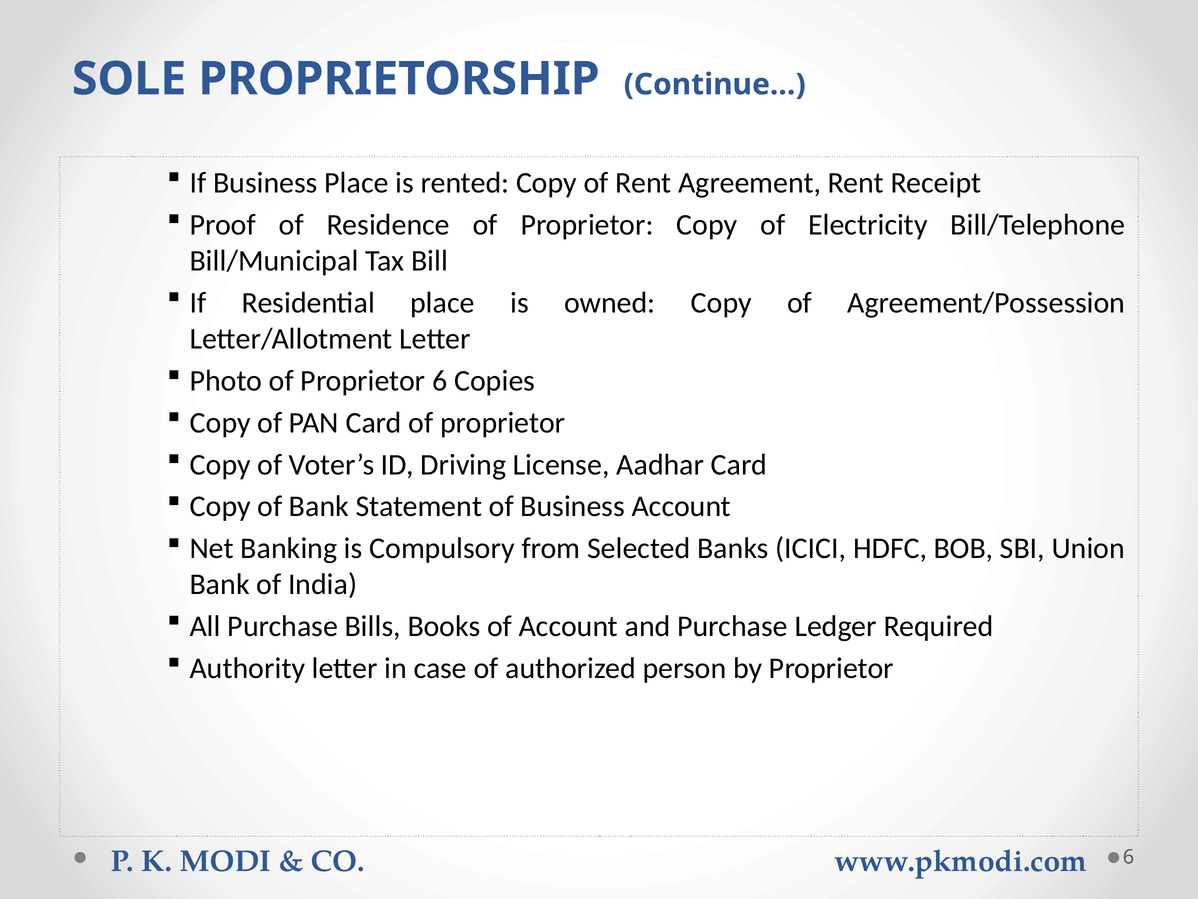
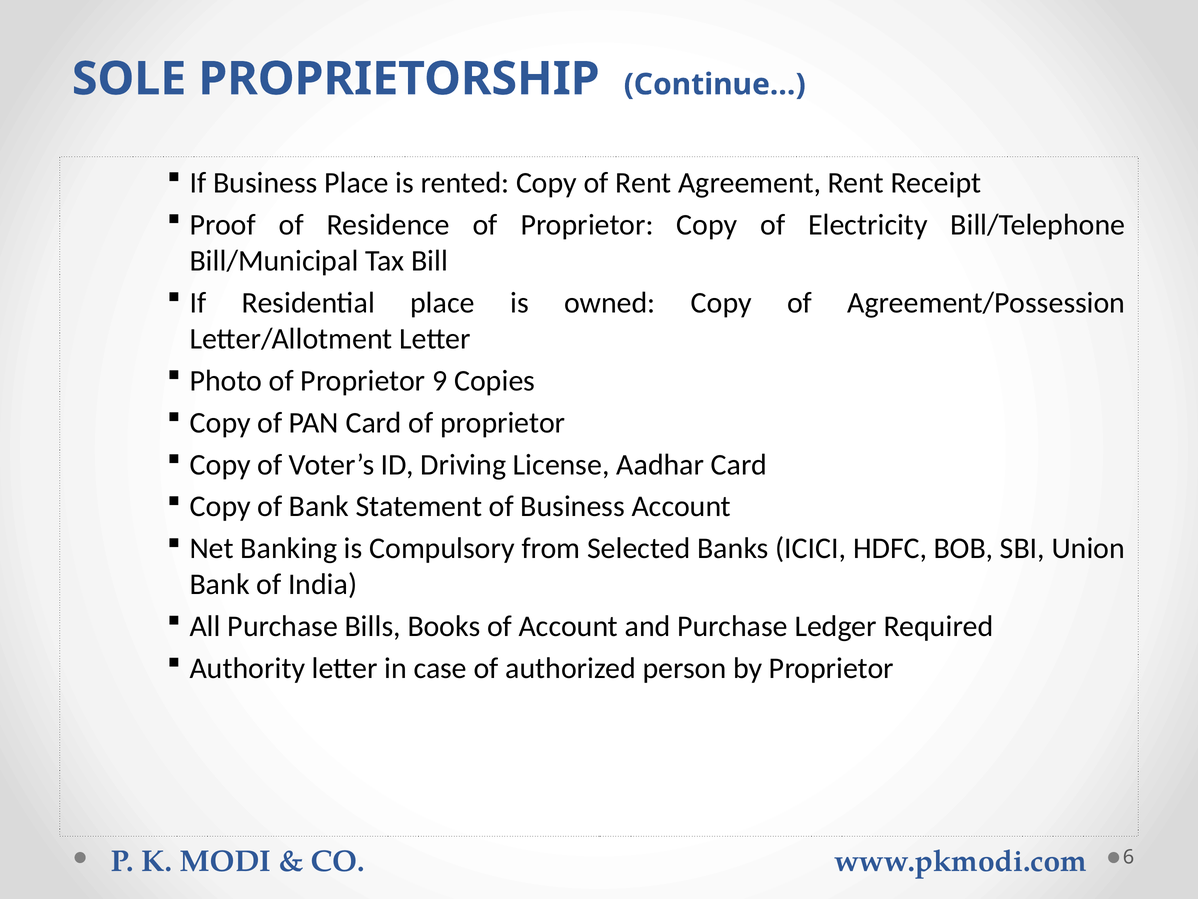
Proprietor 6: 6 -> 9
